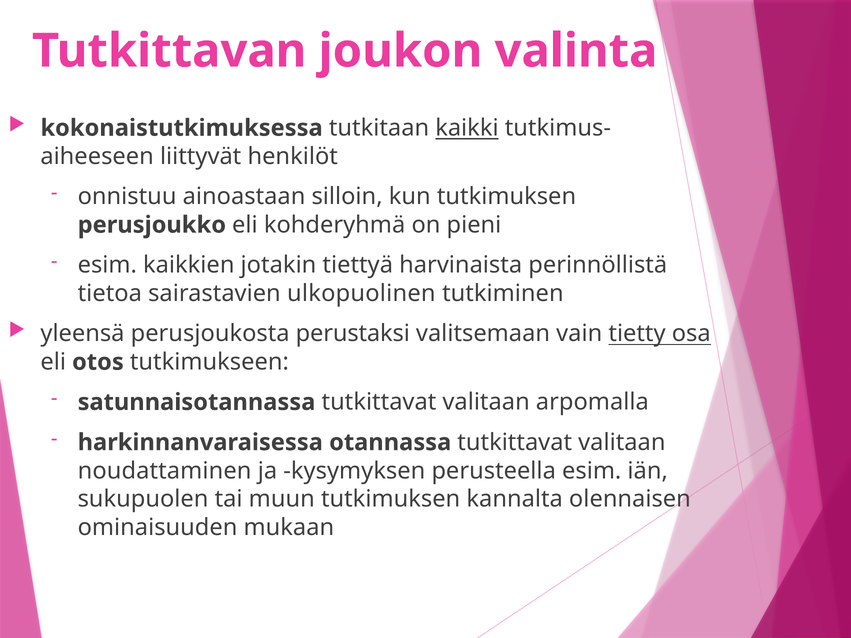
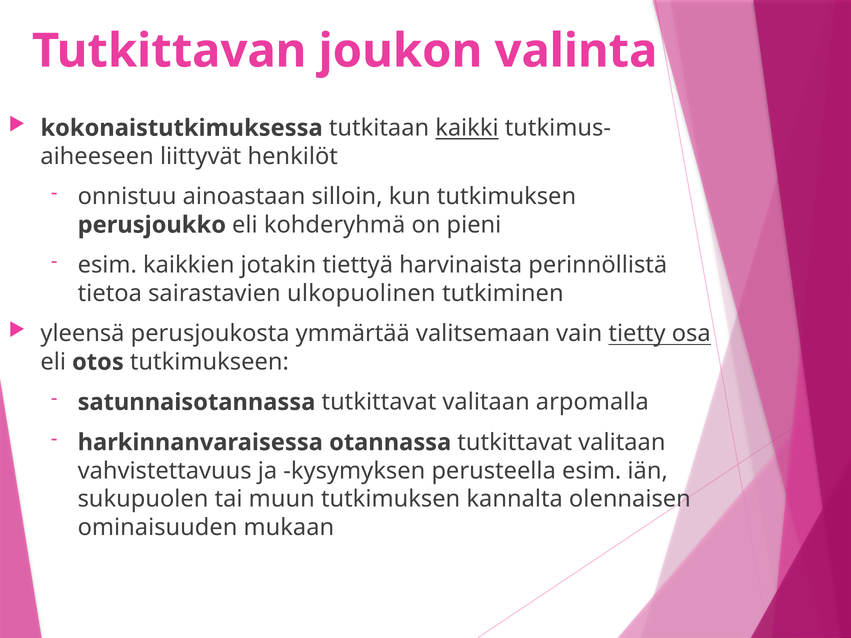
perustaksi: perustaksi -> ymmärtää
noudattaminen: noudattaminen -> vahvistettavuus
